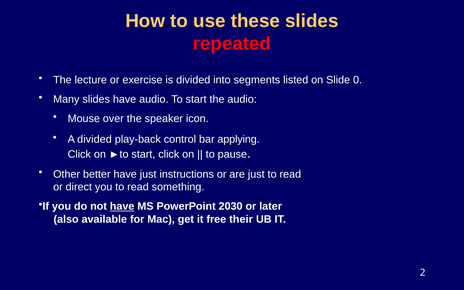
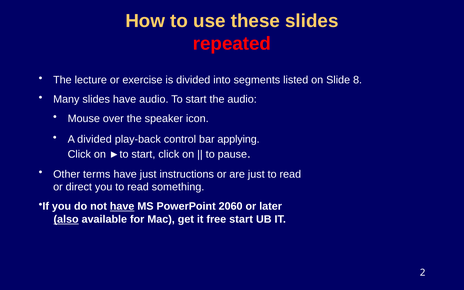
0: 0 -> 8
better: better -> terms
2030: 2030 -> 2060
also underline: none -> present
free their: their -> start
